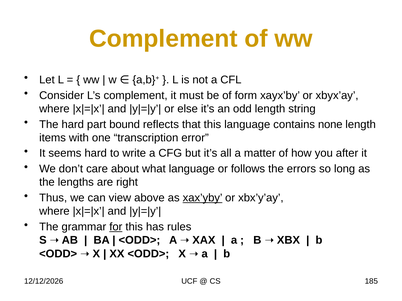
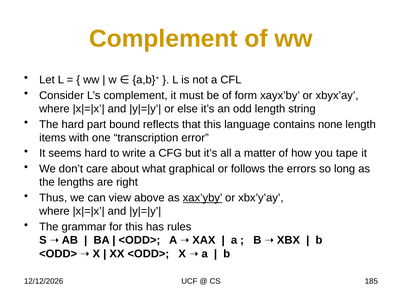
after: after -> tape
what language: language -> graphical
for underline: present -> none
